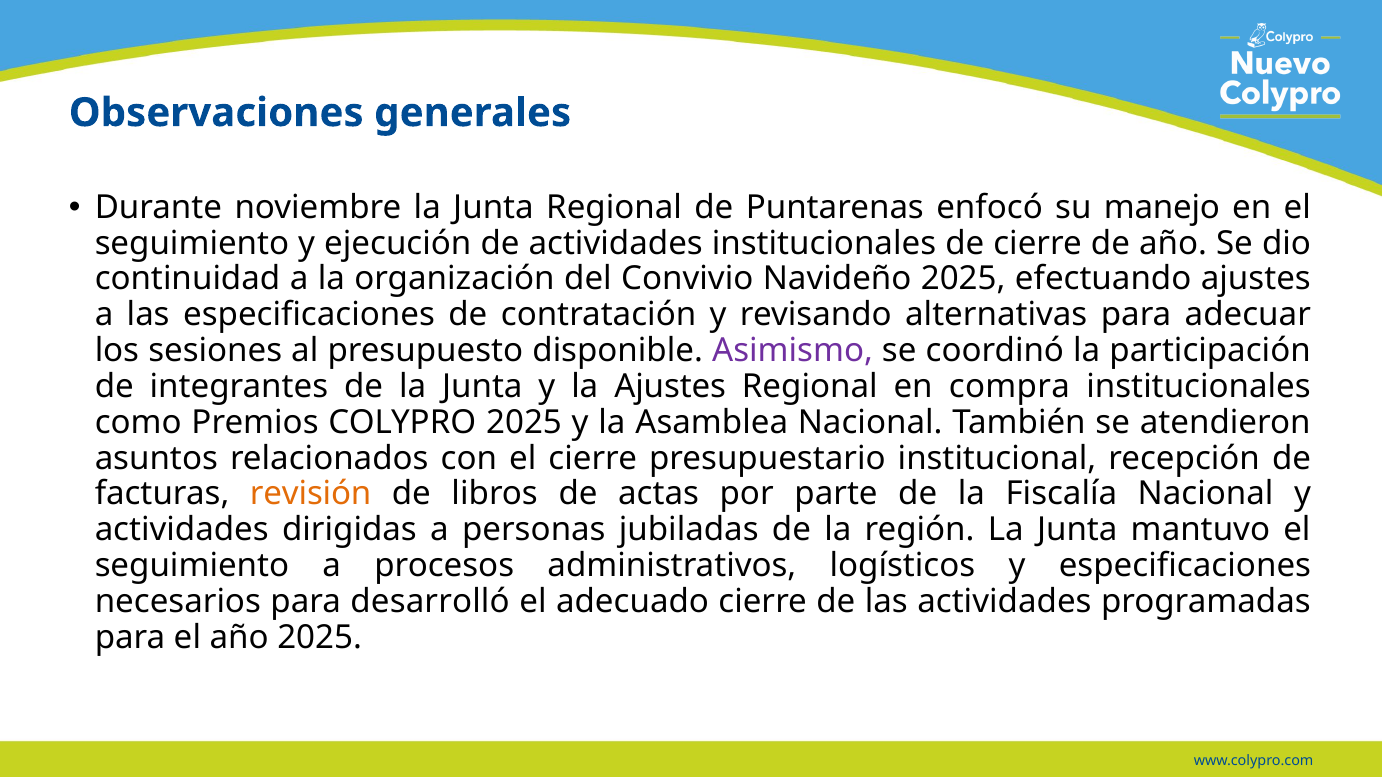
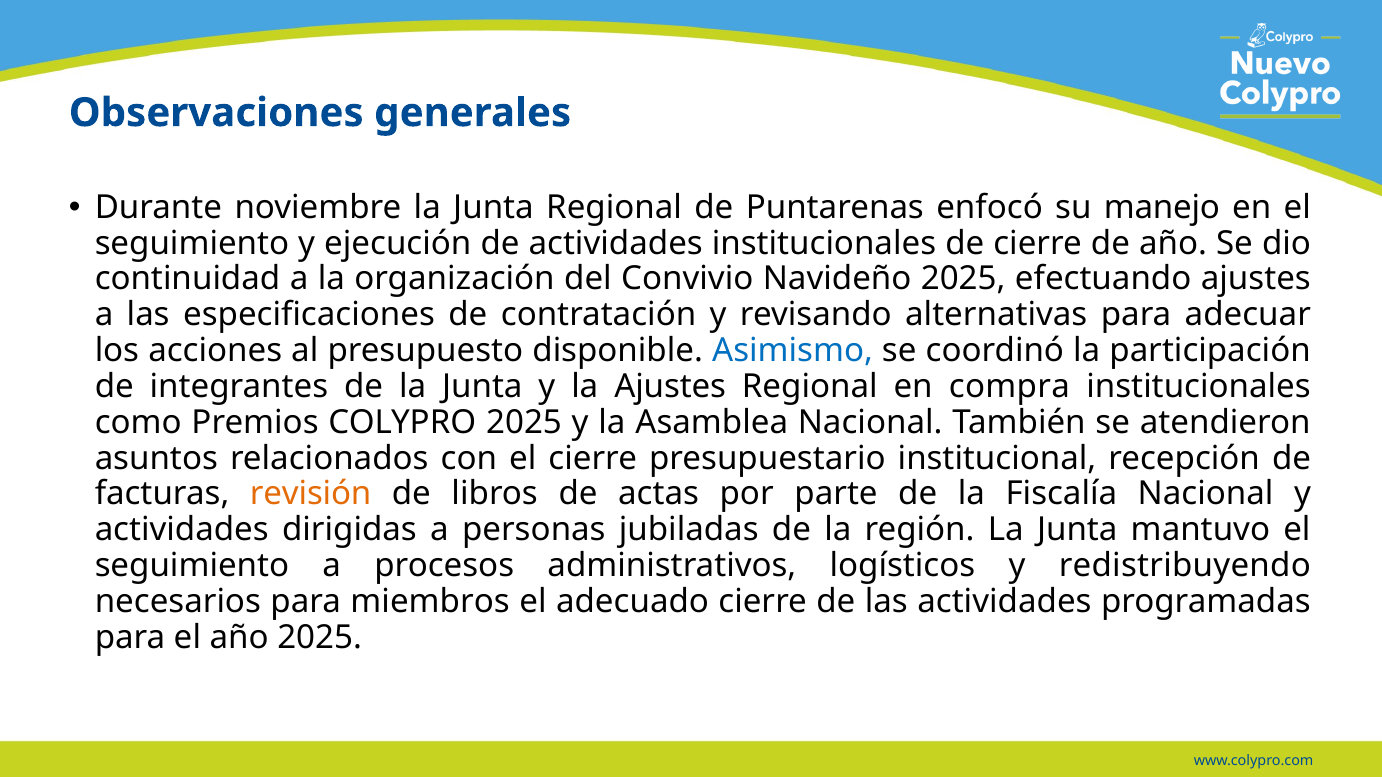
sesiones: sesiones -> acciones
Asimismo colour: purple -> blue
y especificaciones: especificaciones -> redistribuyendo
desarrolló: desarrolló -> miembros
